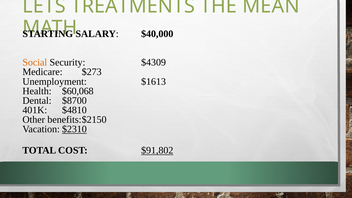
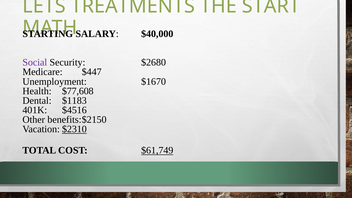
MEAN: MEAN -> START
Social colour: orange -> purple
$4309: $4309 -> $2680
$273: $273 -> $447
$1613: $1613 -> $1670
$60,068: $60,068 -> $77,608
$8700: $8700 -> $1183
$4810: $4810 -> $4516
$91,802: $91,802 -> $61,749
